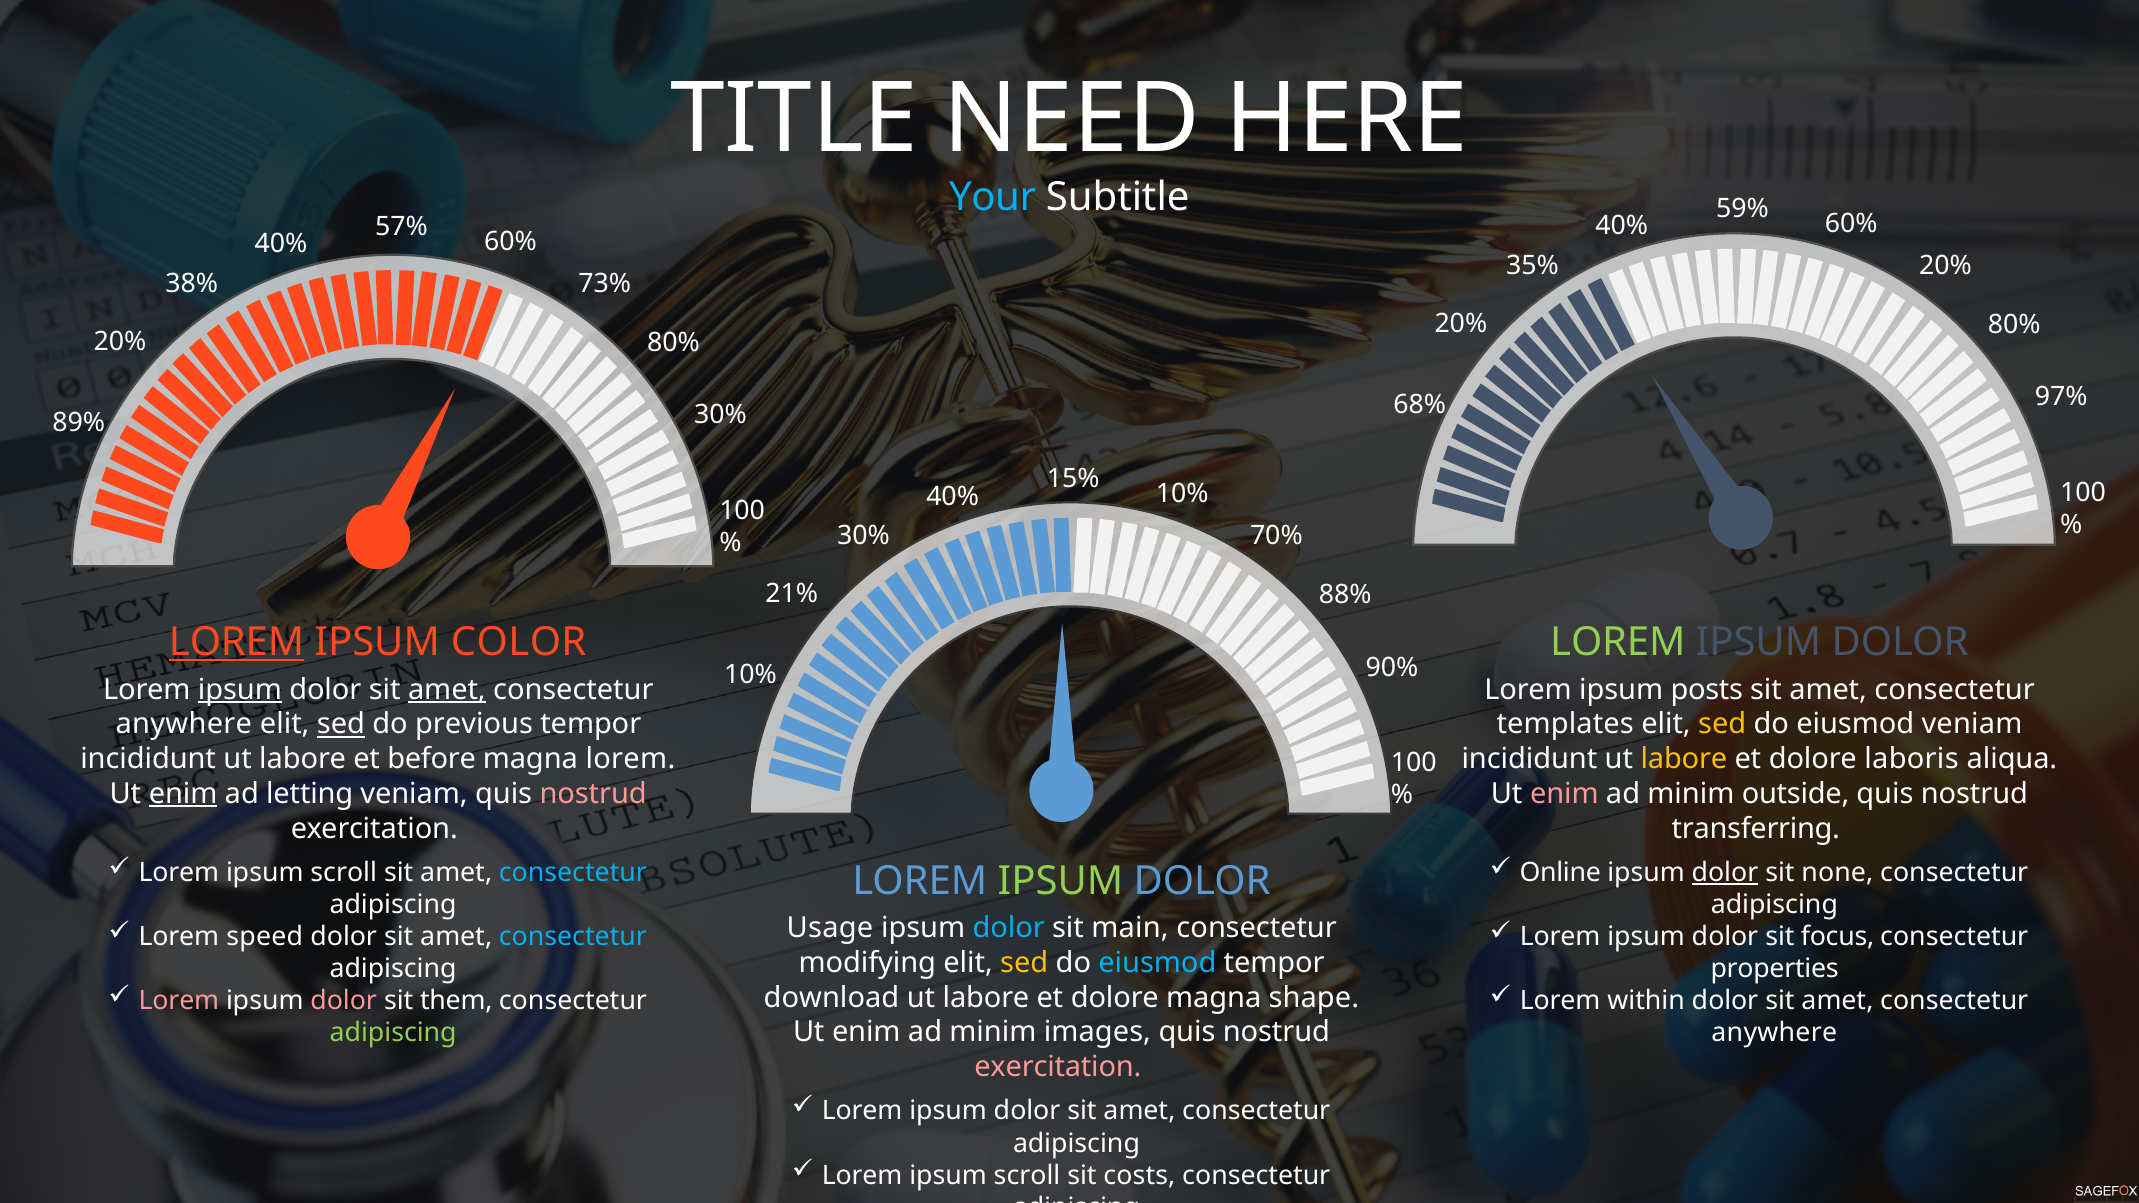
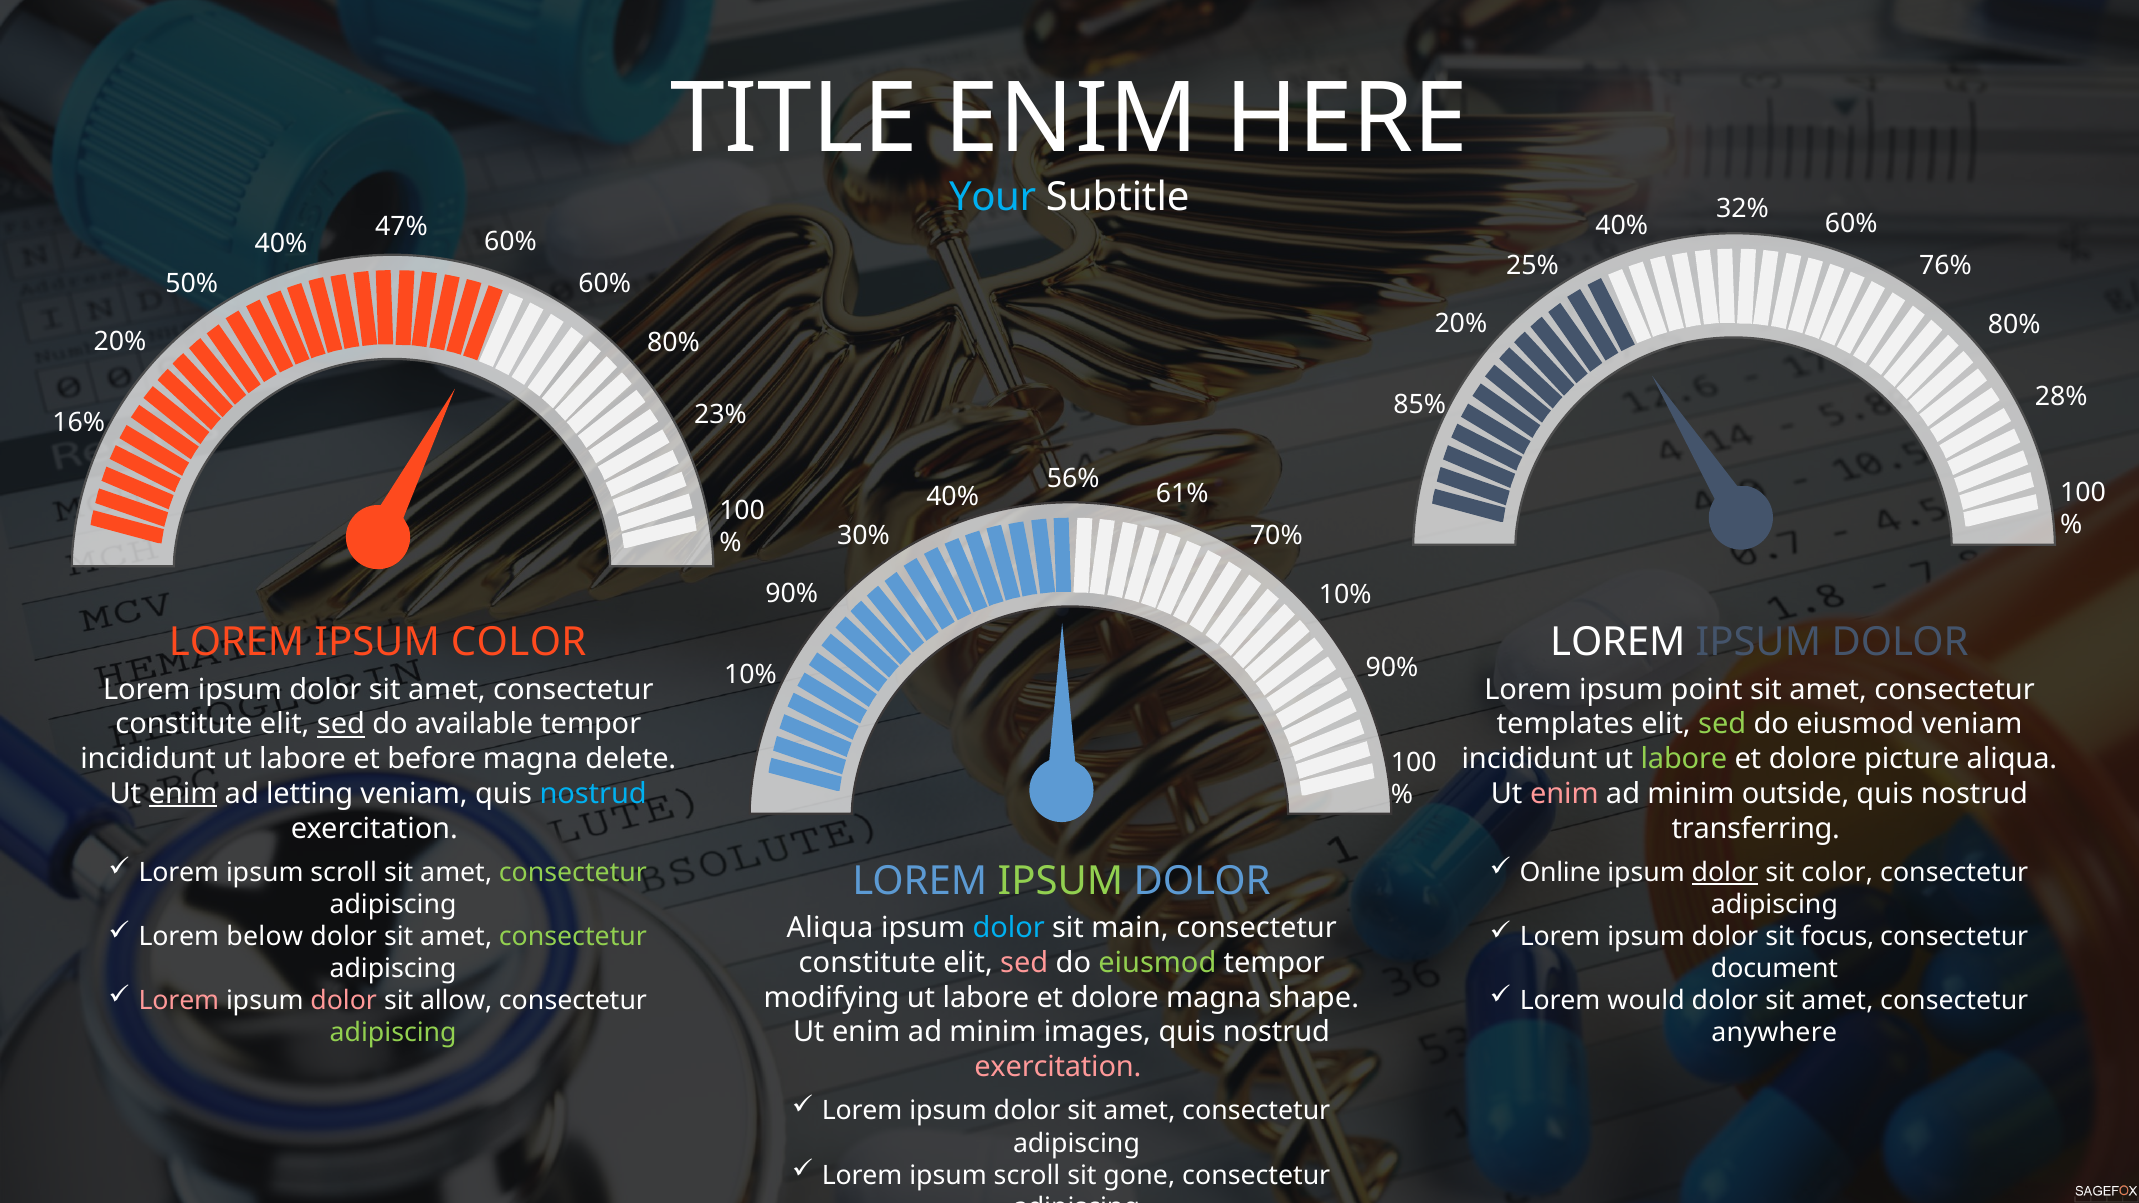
TITLE NEED: NEED -> ENIM
59%: 59% -> 32%
57%: 57% -> 47%
35%: 35% -> 25%
20% at (1945, 266): 20% -> 76%
38%: 38% -> 50%
73% at (605, 284): 73% -> 60%
97%: 97% -> 28%
68%: 68% -> 85%
30% at (720, 415): 30% -> 23%
89%: 89% -> 16%
15%: 15% -> 56%
10% at (1182, 494): 10% -> 61%
21% at (792, 594): 21% -> 90%
88% at (1345, 595): 88% -> 10%
LOREM at (237, 643) underline: present -> none
LOREM at (1618, 643) colour: light green -> white
ipsum at (240, 690) underline: present -> none
amet at (447, 690) underline: present -> none
posts: posts -> point
anywhere at (184, 724): anywhere -> constitute
previous: previous -> available
sed at (1722, 725) colour: yellow -> light green
magna lorem: lorem -> delete
labore at (1684, 759) colour: yellow -> light green
laboris: laboris -> picture
nostrud at (593, 794) colour: pink -> light blue
consectetur at (573, 873) colour: light blue -> light green
sit none: none -> color
Usage at (830, 928): Usage -> Aliqua
speed: speed -> below
consectetur at (573, 937) colour: light blue -> light green
modifying at (867, 963): modifying -> constitute
sed at (1024, 963) colour: yellow -> pink
eiusmod at (1157, 963) colour: light blue -> light green
properties: properties -> document
them: them -> allow
within: within -> would
download: download -> modifying
costs: costs -> gone
